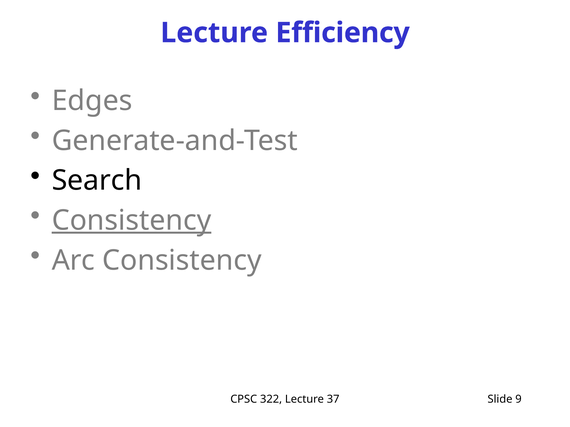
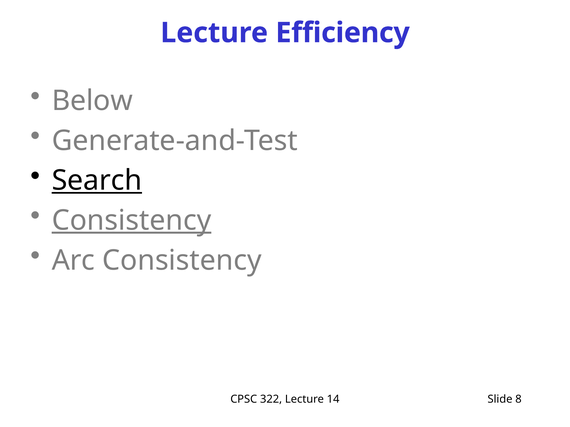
Edges: Edges -> Below
Search underline: none -> present
37: 37 -> 14
9: 9 -> 8
